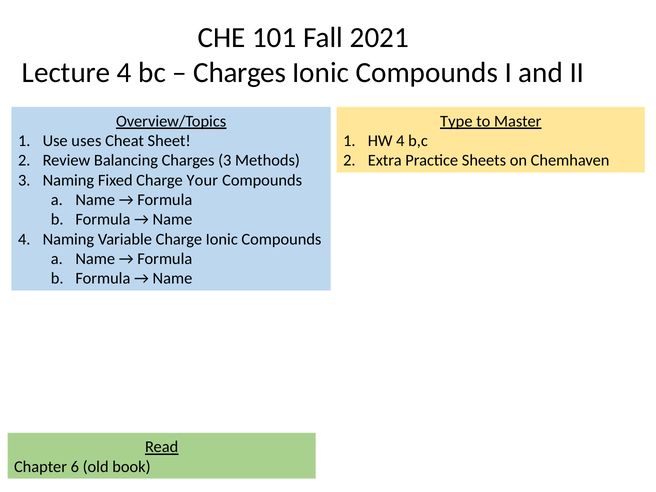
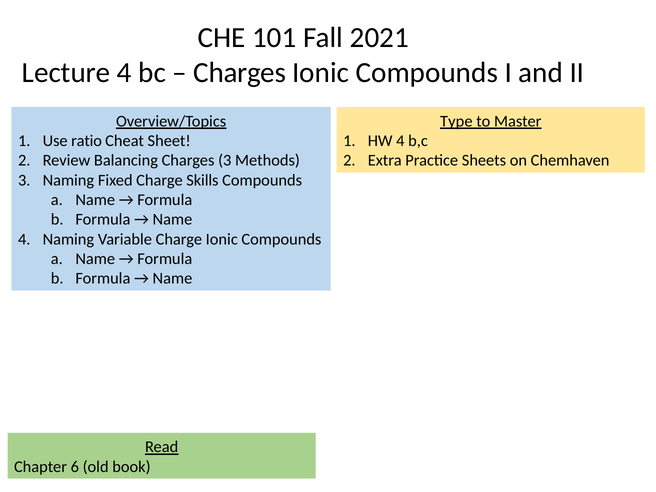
uses: uses -> ratio
Your: Your -> Skills
